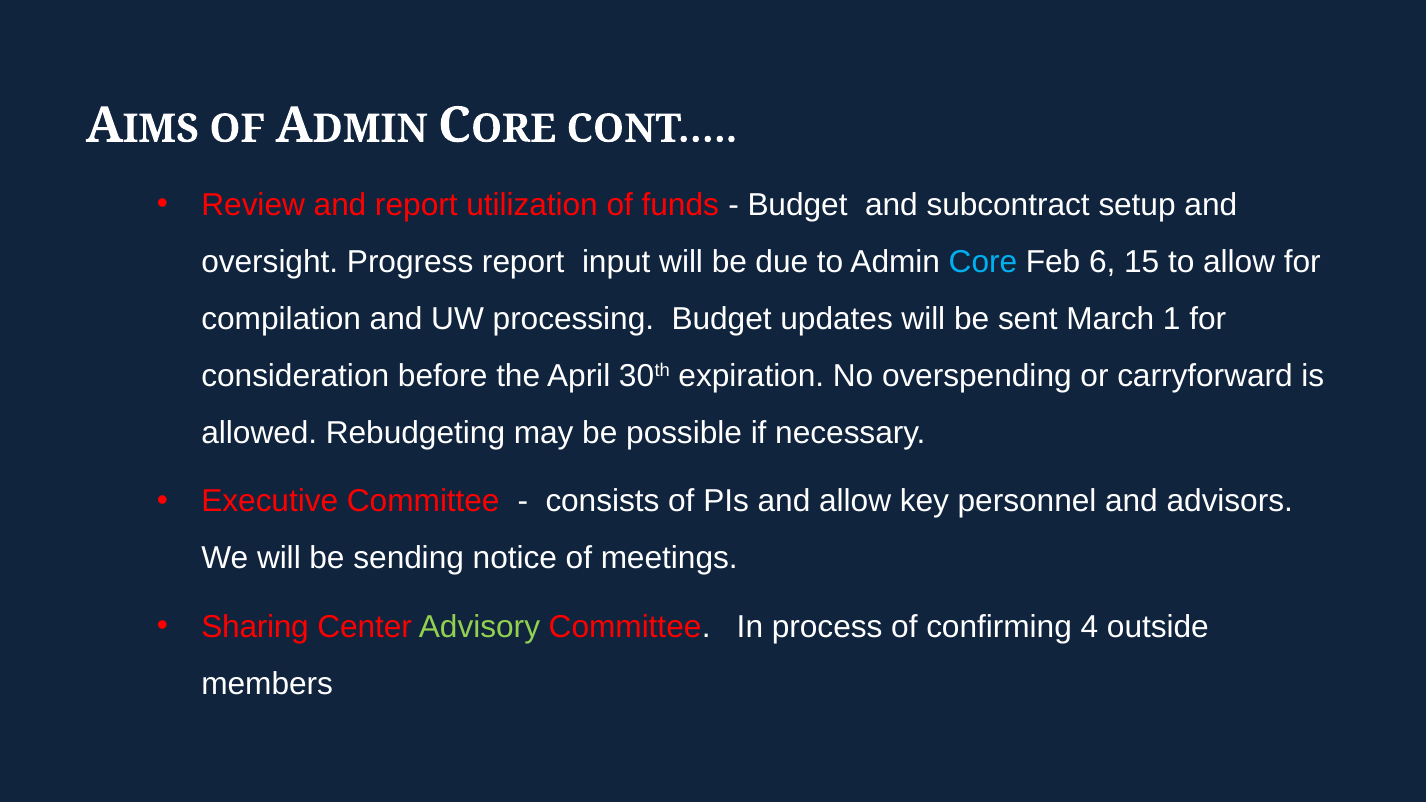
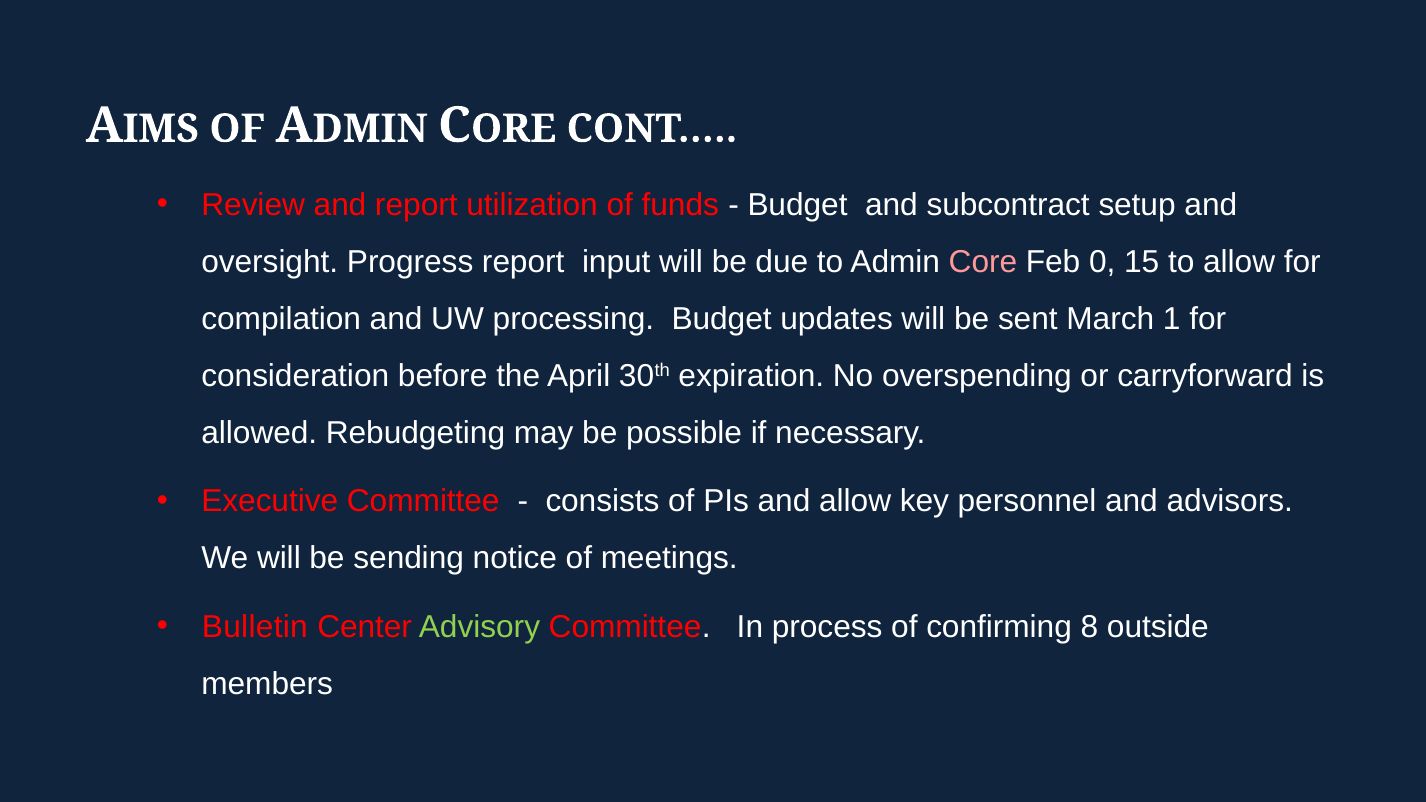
Core colour: light blue -> pink
6: 6 -> 0
Sharing: Sharing -> Bulletin
4: 4 -> 8
